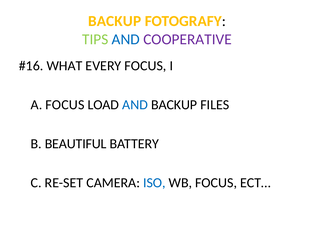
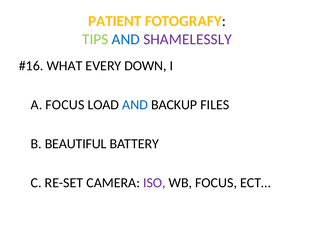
BACKUP at (115, 21): BACKUP -> PATIENT
COOPERATIVE: COOPERATIVE -> SHAMELESSLY
EVERY FOCUS: FOCUS -> DOWN
ISO colour: blue -> purple
